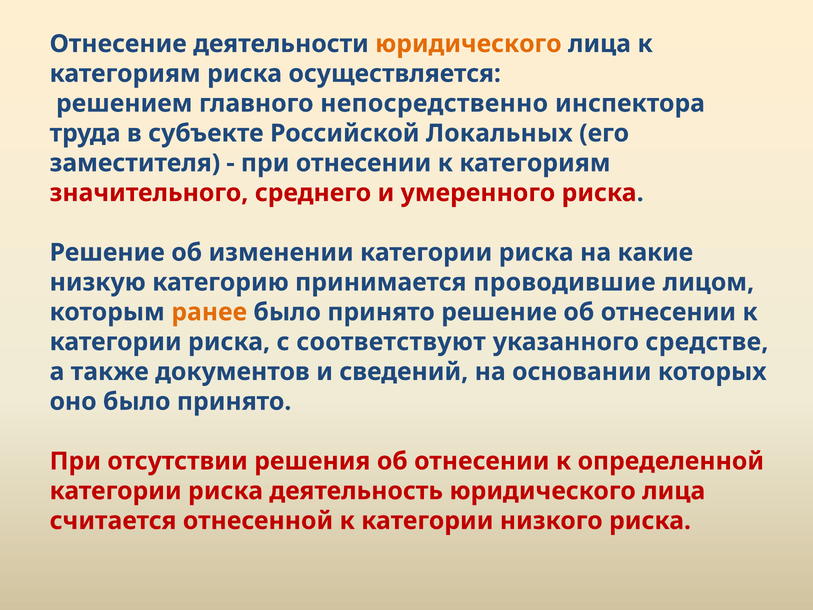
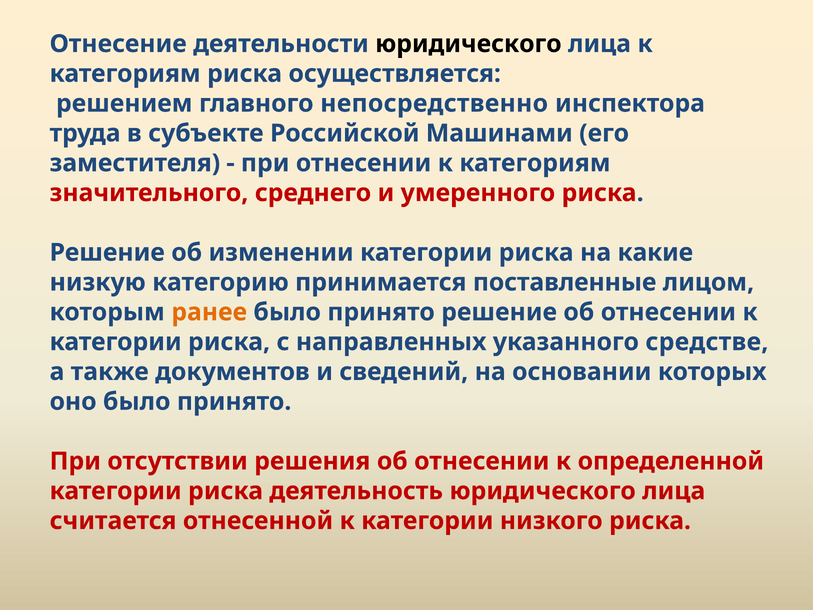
юридического at (468, 44) colour: orange -> black
Локальных: Локальных -> Машинами
проводившие: проводившие -> поставленные
соответствуют: соответствуют -> направленных
